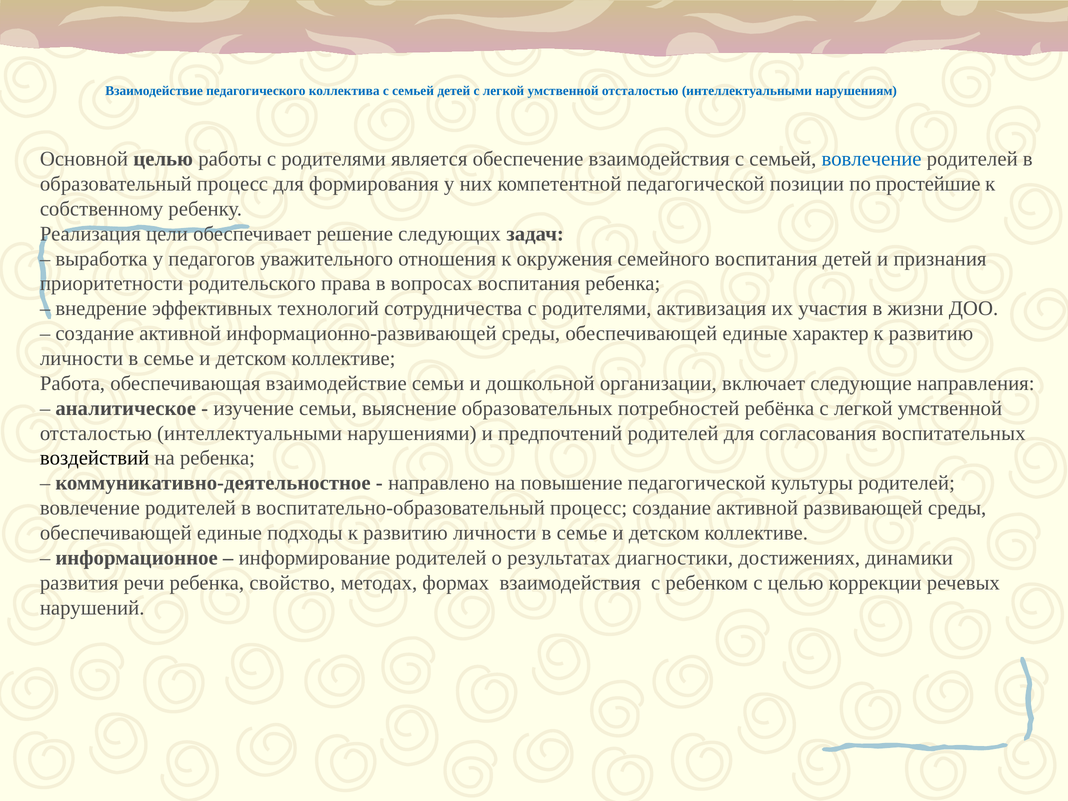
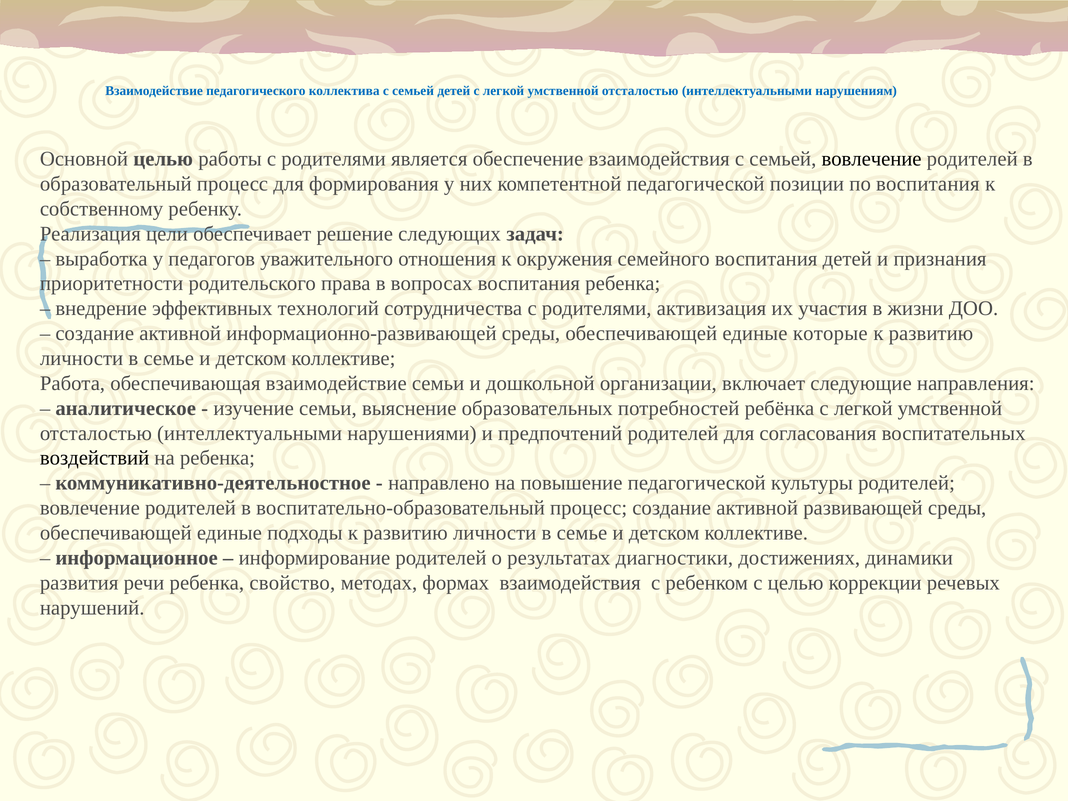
вовлечение at (872, 159) colour: blue -> black
по простейшие: простейшие -> воспитания
характер: характер -> которые
